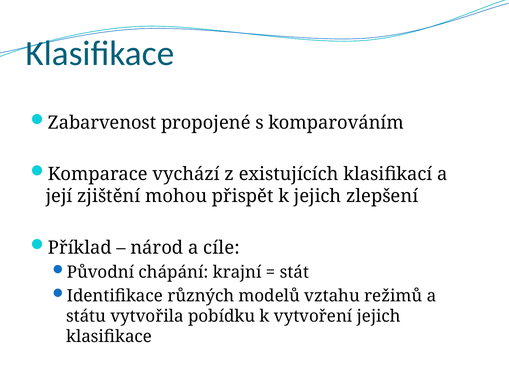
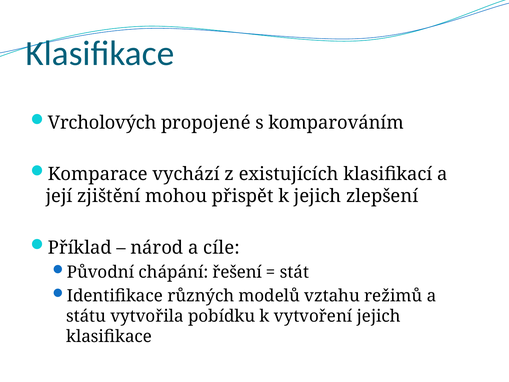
Zabarvenost: Zabarvenost -> Vrcholových
krajní: krajní -> řešení
